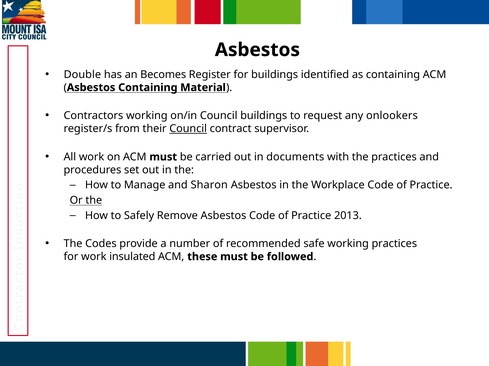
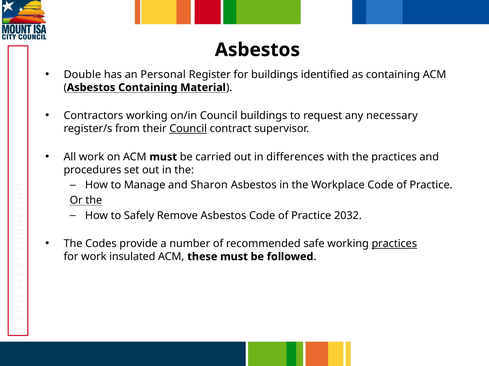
Becomes: Becomes -> Personal
onlookers: onlookers -> necessary
documents: documents -> differences
2013: 2013 -> 2032
practices at (394, 244) underline: none -> present
